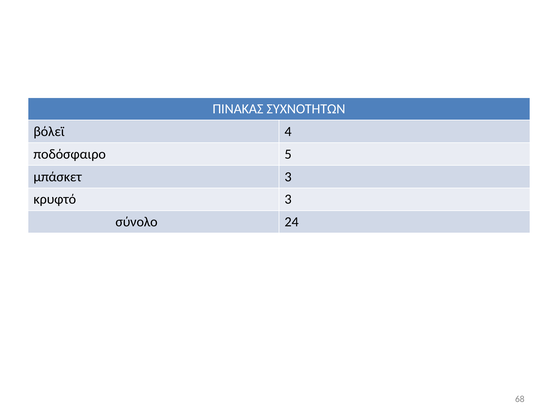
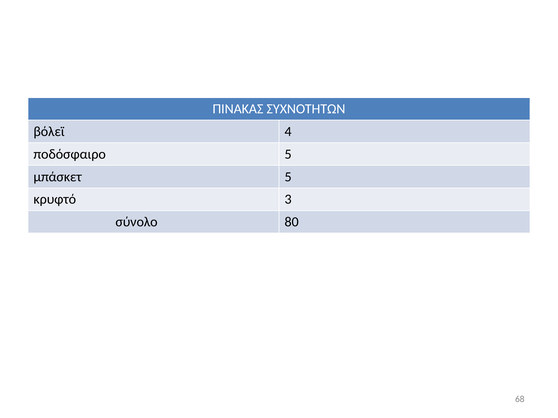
μπάσκετ 3: 3 -> 5
24: 24 -> 80
